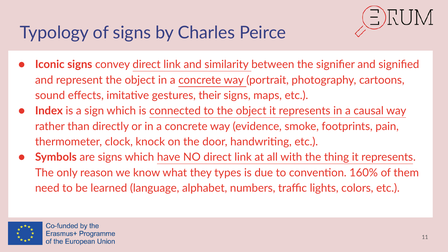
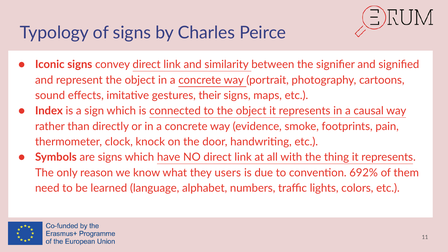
types: types -> users
160%: 160% -> 692%
